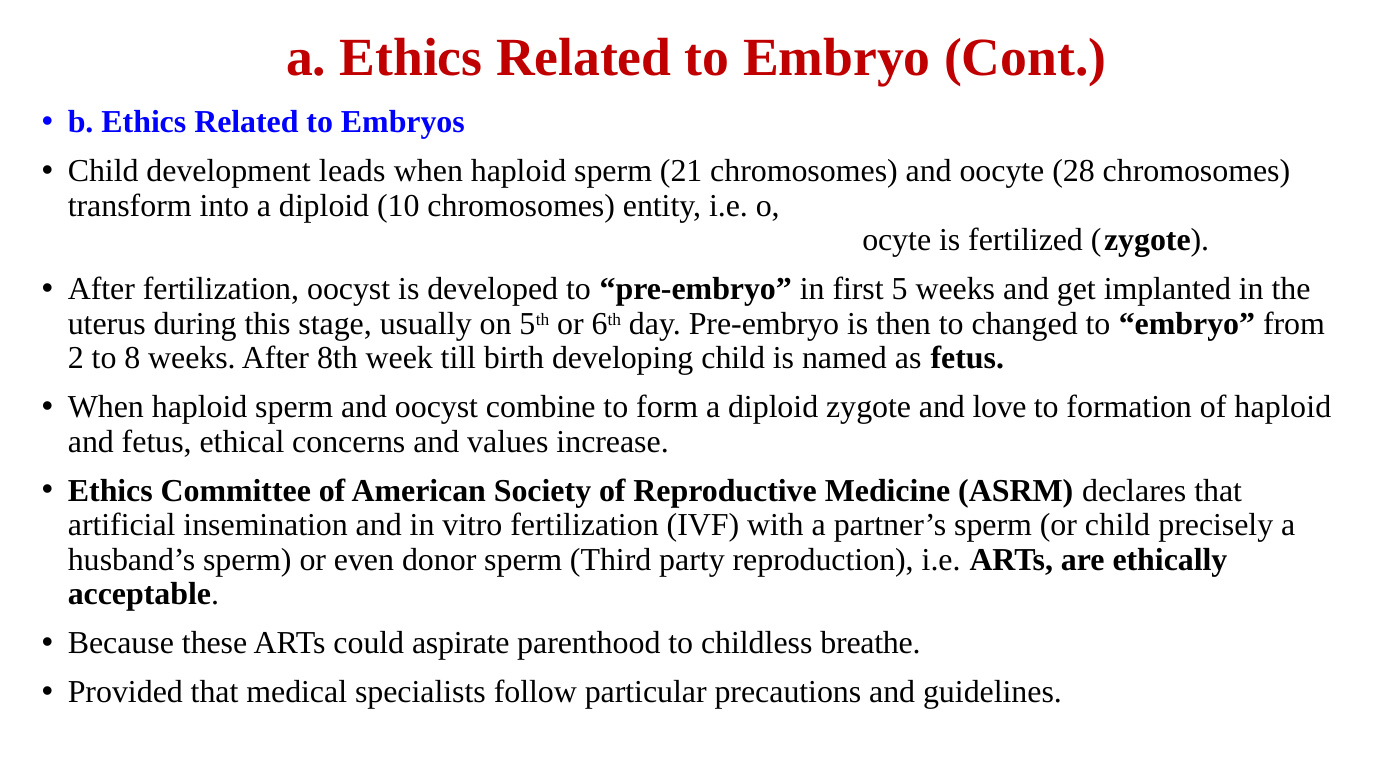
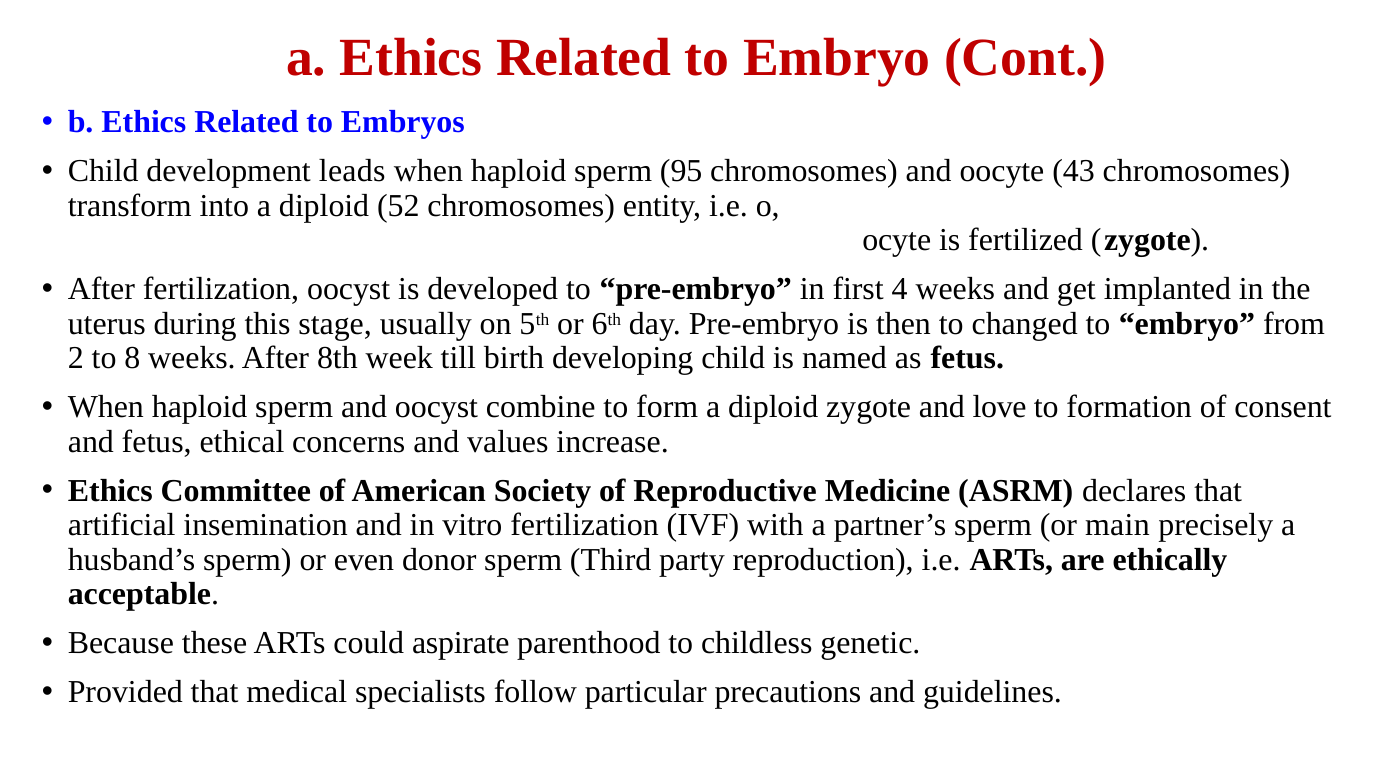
21: 21 -> 95
28: 28 -> 43
10: 10 -> 52
5: 5 -> 4
of haploid: haploid -> consent
or child: child -> main
breathe: breathe -> genetic
